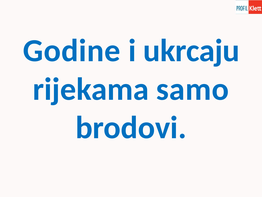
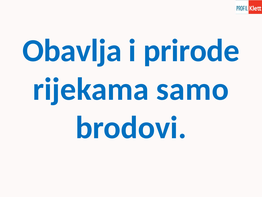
Godine: Godine -> Obavlja
ukrcaju: ukrcaju -> prirode
